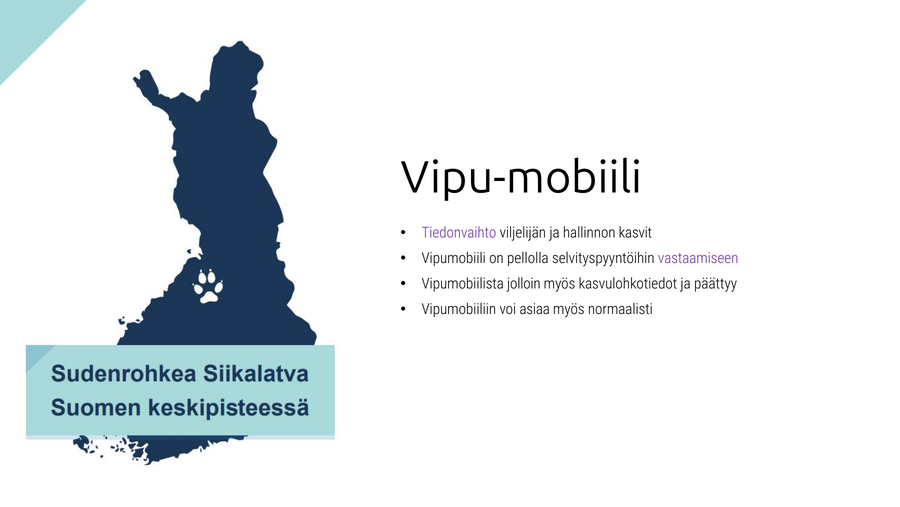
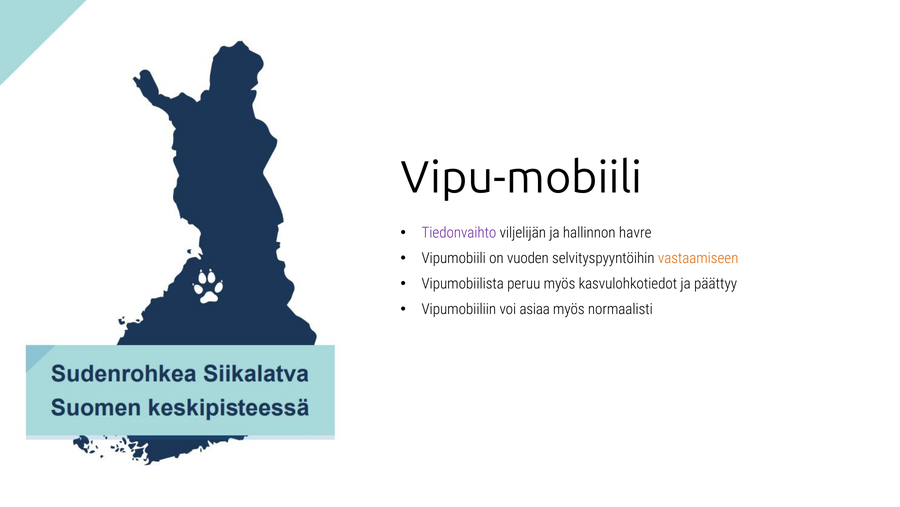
kasvit: kasvit -> havre
pellolla: pellolla -> vuoden
vastaamiseen colour: purple -> orange
jolloin: jolloin -> peruu
